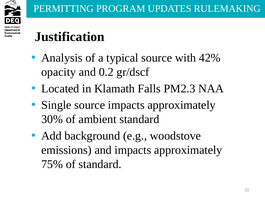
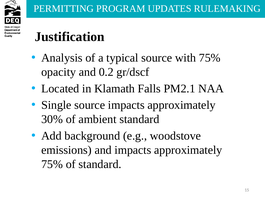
with 42%: 42% -> 75%
PM2.3: PM2.3 -> PM2.1
